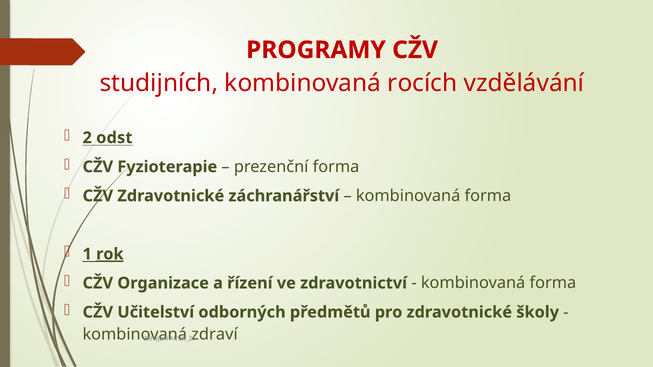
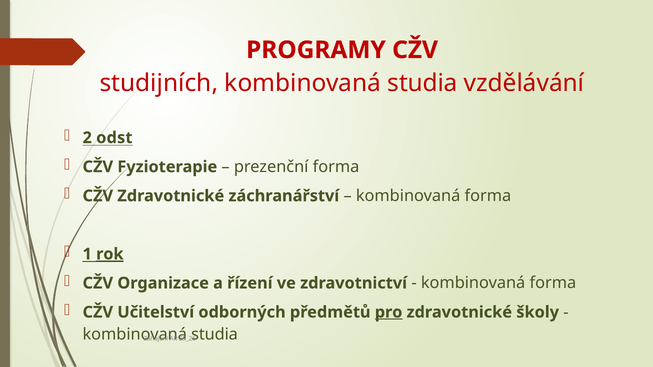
rocích at (422, 83): rocích -> studia
pro underline: none -> present
zdraví at (214, 335): zdraví -> studia
